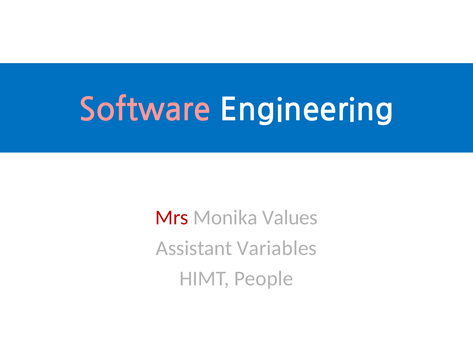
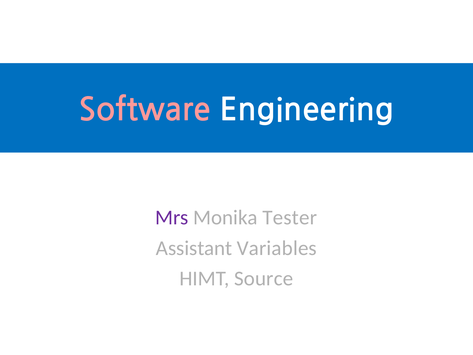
Mrs colour: red -> purple
Values: Values -> Tester
People: People -> Source
